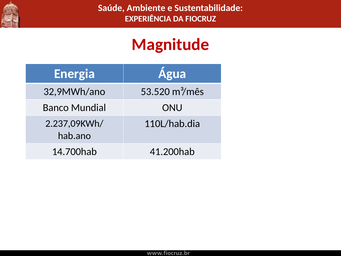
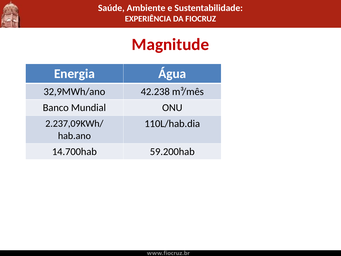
53.520: 53.520 -> 42.238
41.200hab: 41.200hab -> 59.200hab
